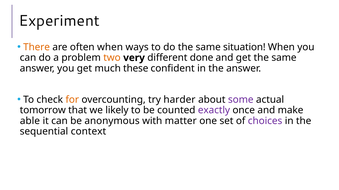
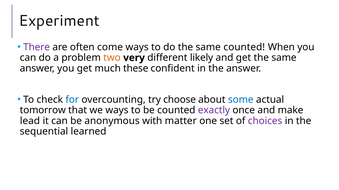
There colour: orange -> purple
often when: when -> come
same situation: situation -> counted
done: done -> likely
for colour: orange -> blue
harder: harder -> choose
some colour: purple -> blue
we likely: likely -> ways
able: able -> lead
context: context -> learned
